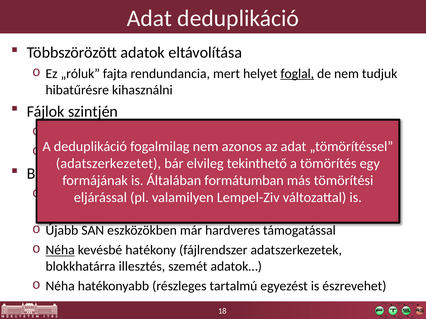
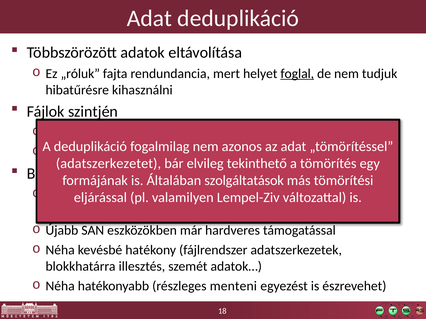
formátumban: formátumban -> szolgáltatások
Néha at (60, 250) underline: present -> none
részleges tartalmú: tartalmú -> menteni
